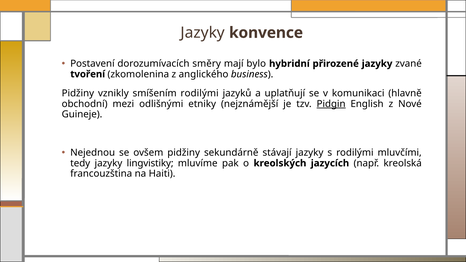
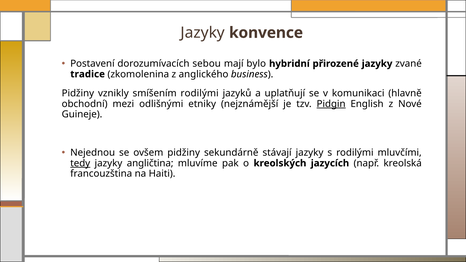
směry: směry -> sebou
tvoření: tvoření -> tradice
tedy underline: none -> present
lingvistiky: lingvistiky -> angličtina
